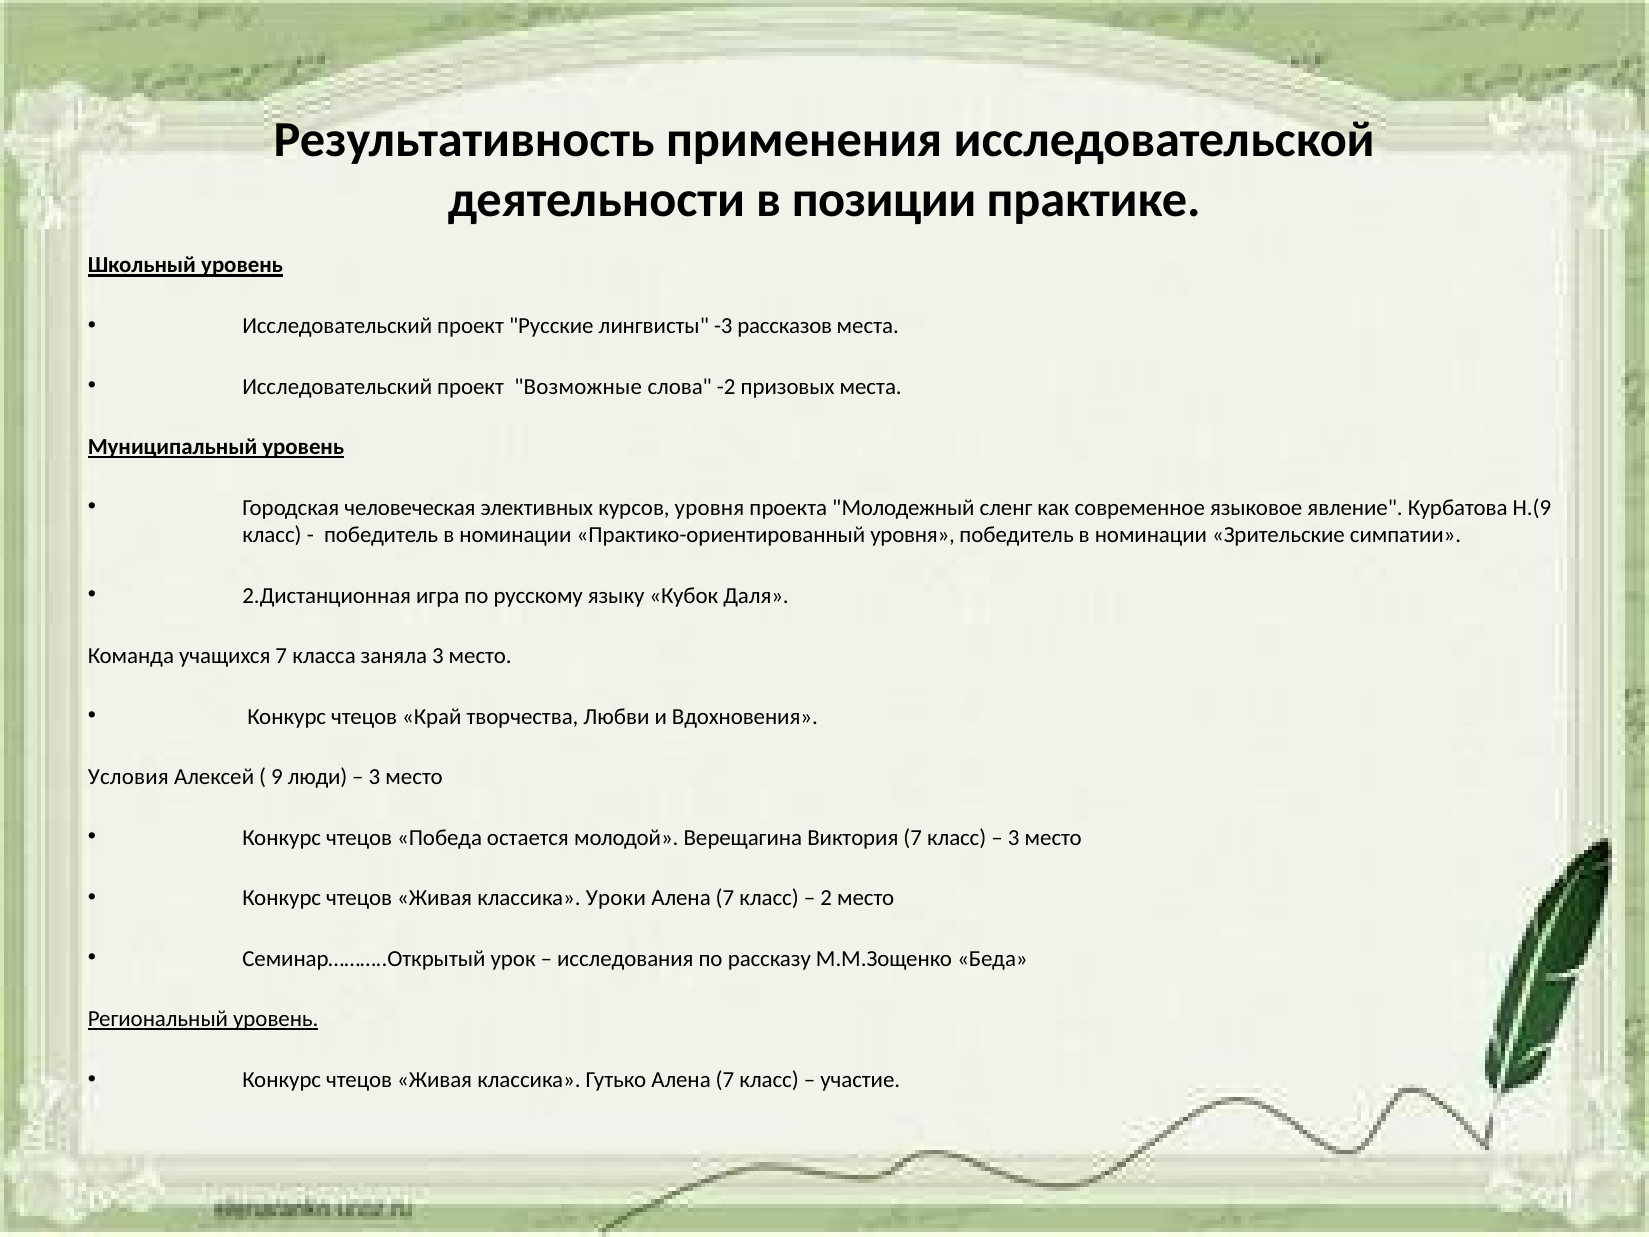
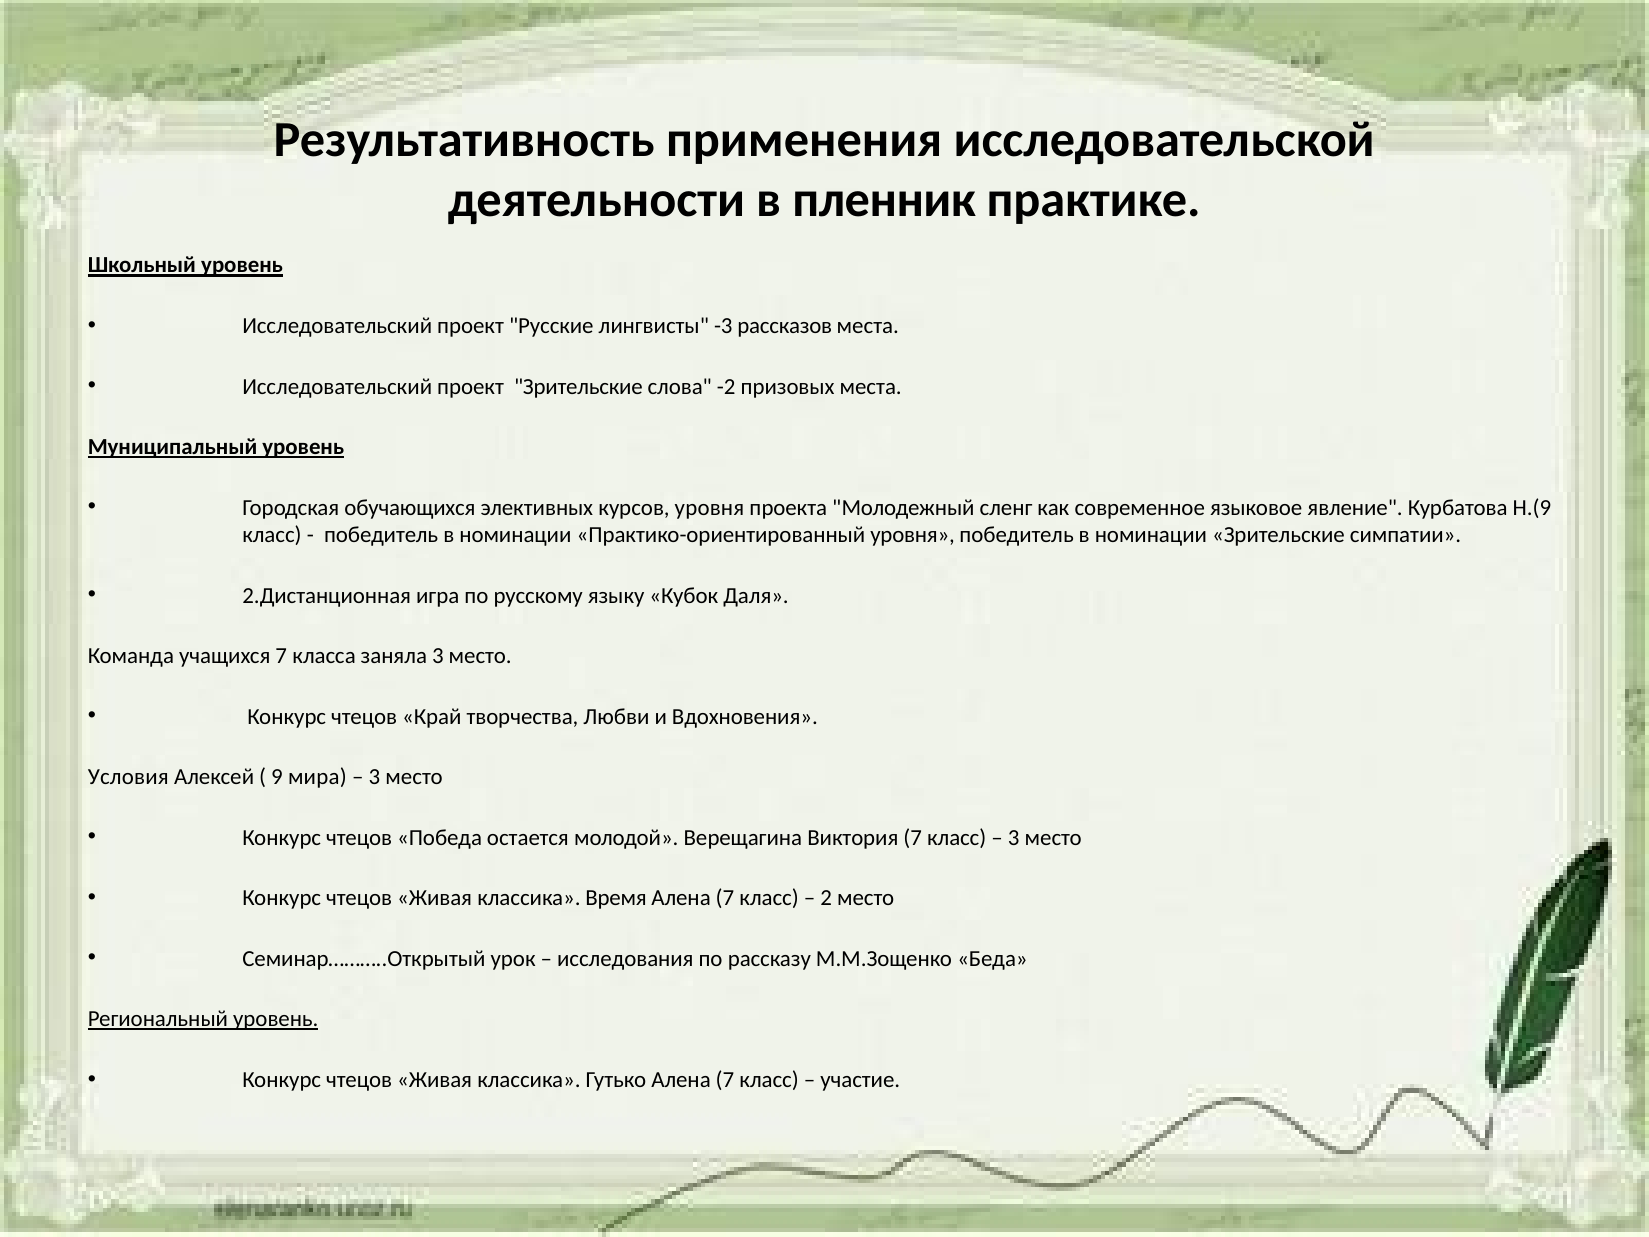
позиции: позиции -> пленник
проект Возможные: Возможные -> Зрительские
человеческая: человеческая -> обучающихся
люди: люди -> мира
Уроки: Уроки -> Время
